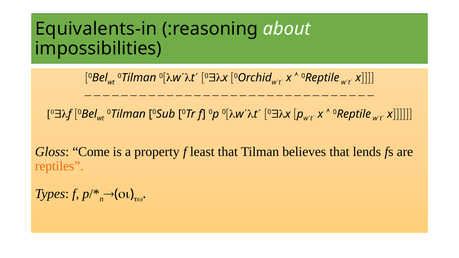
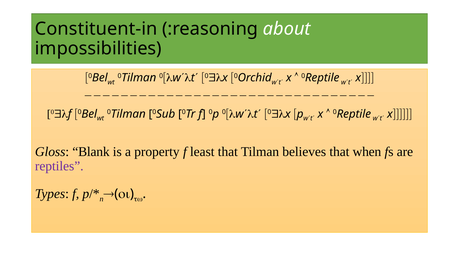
Equivalents-in: Equivalents-in -> Constituent-in
Come: Come -> Blank
lends: lends -> when
reptiles colour: orange -> purple
